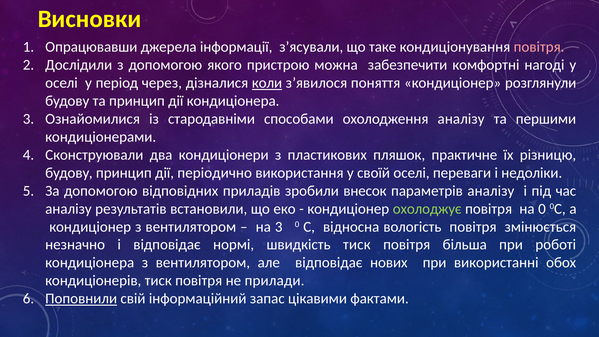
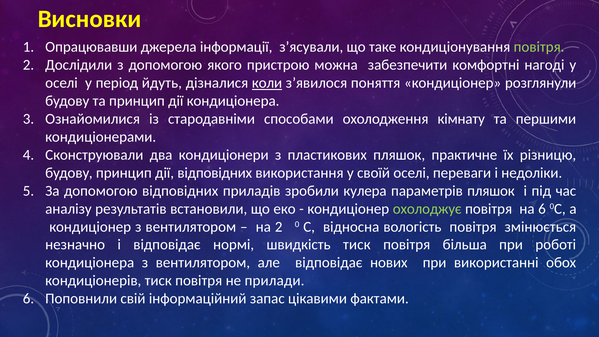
повітря at (539, 47) colour: pink -> light green
через: через -> йдуть
охолодження аналізу: аналізу -> кімнату
дії періодично: періодично -> відповідних
внесок: внесок -> кулера
параметрів аналізу: аналізу -> пляшок
на 0: 0 -> 6
на 3: 3 -> 2
Поповнили underline: present -> none
